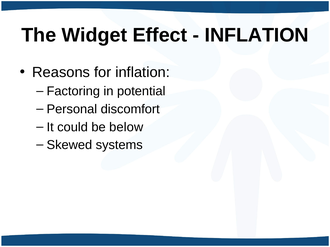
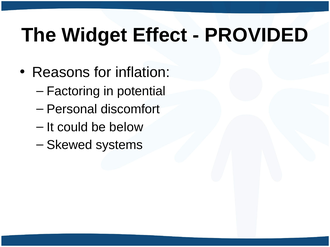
INFLATION at (257, 35): INFLATION -> PROVIDED
